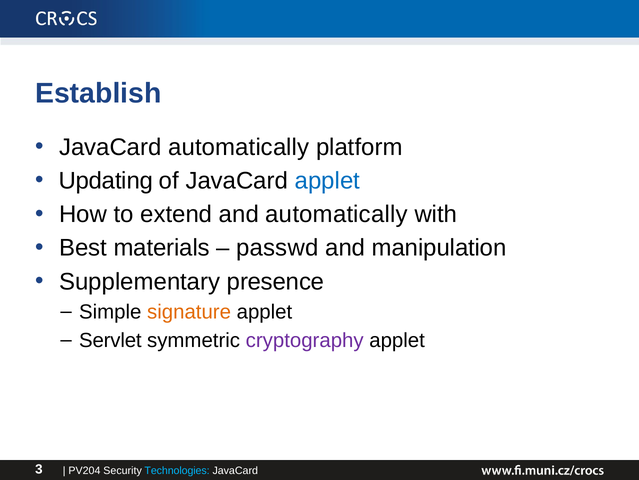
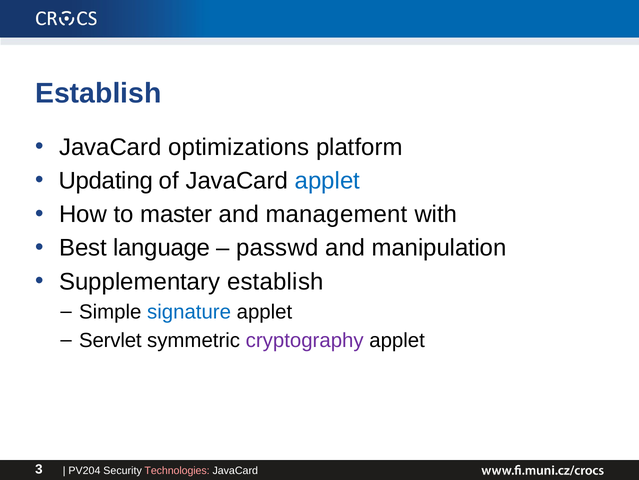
JavaCard automatically: automatically -> optimizations
extend: extend -> master
and automatically: automatically -> management
materials: materials -> language
Supplementary presence: presence -> establish
signature colour: orange -> blue
Technologies colour: light blue -> pink
